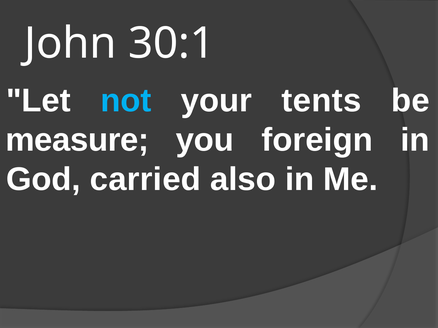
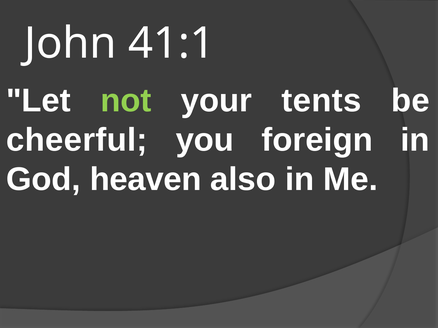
30:1: 30:1 -> 41:1
not colour: light blue -> light green
measure: measure -> cheerful
carried: carried -> heaven
